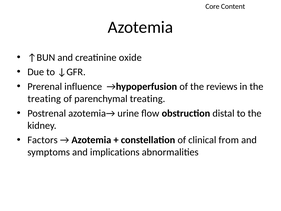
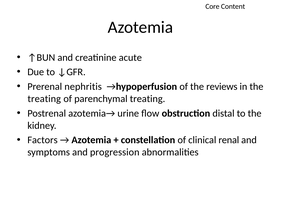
oxide: oxide -> acute
influence: influence -> nephritis
from: from -> renal
implications: implications -> progression
